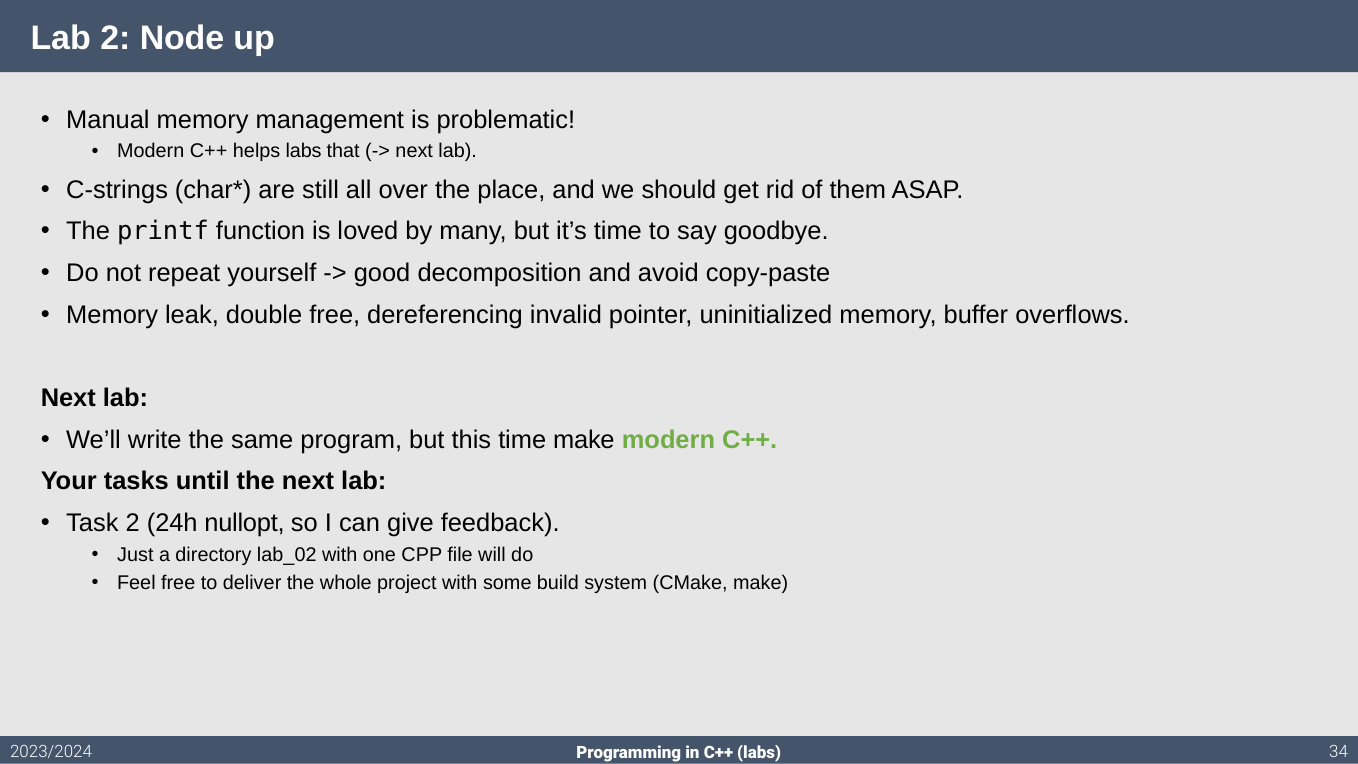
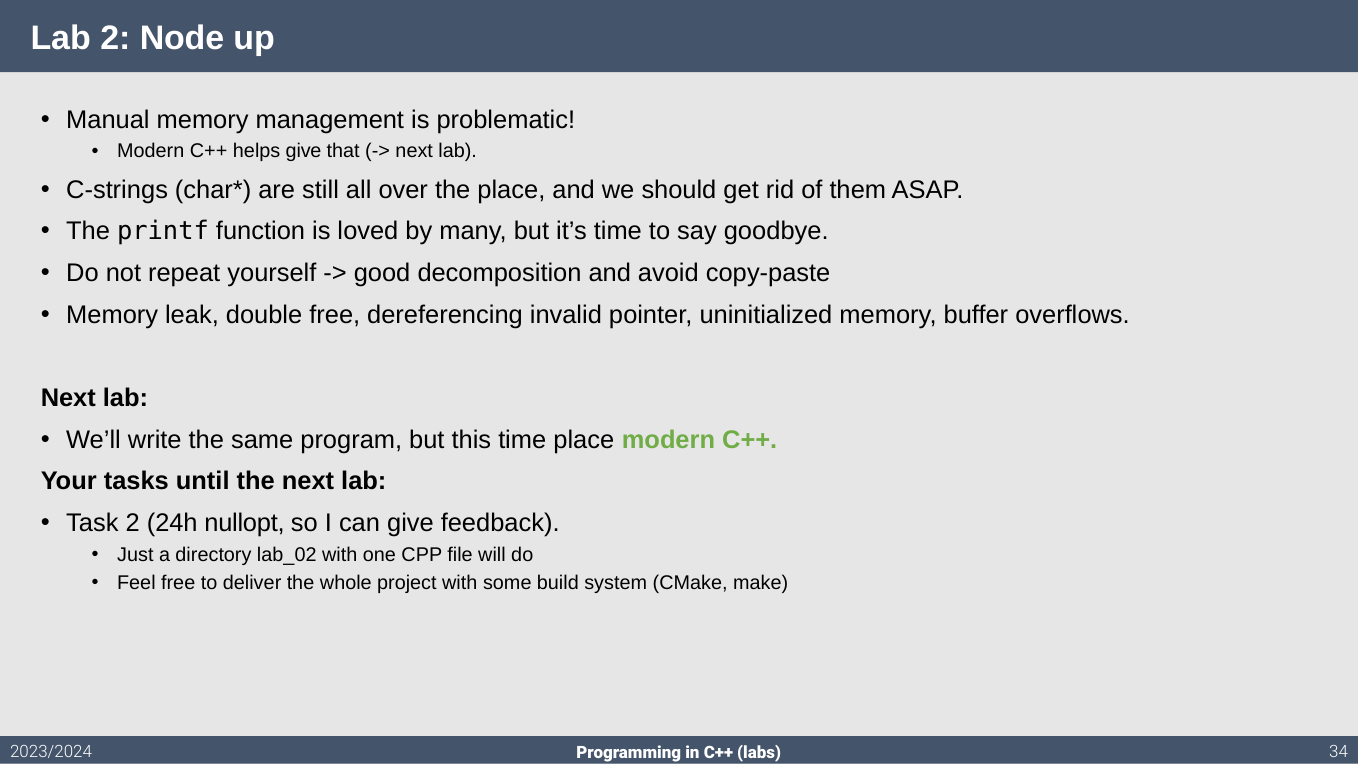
helps labs: labs -> give
time make: make -> place
